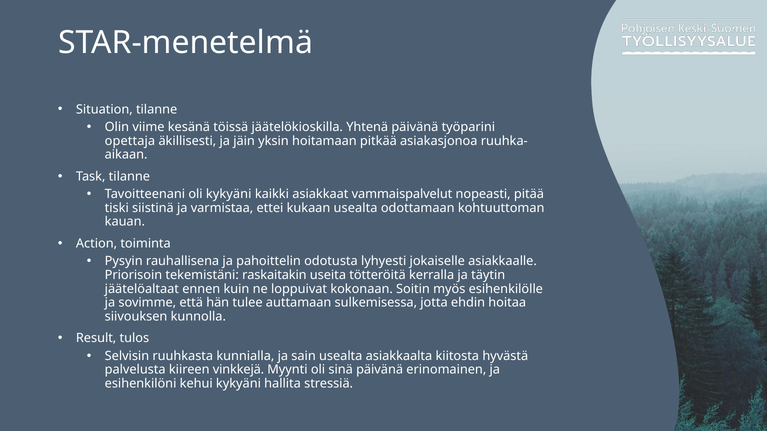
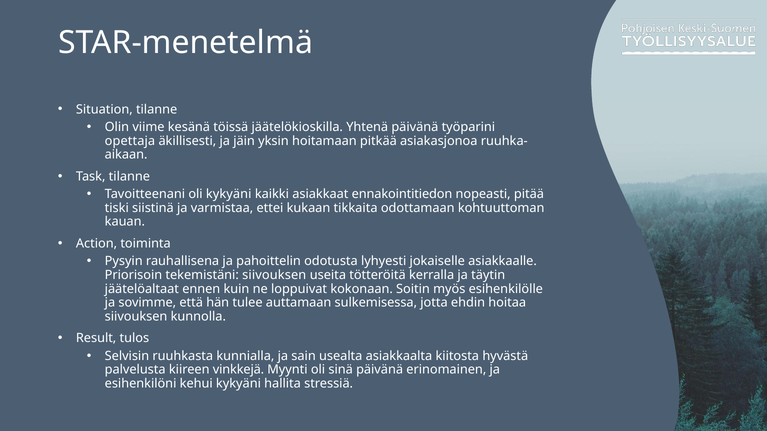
vammaispalvelut: vammaispalvelut -> ennakointitiedon
kukaan usealta: usealta -> tikkaita
tekemistäni raskaitakin: raskaitakin -> siivouksen
